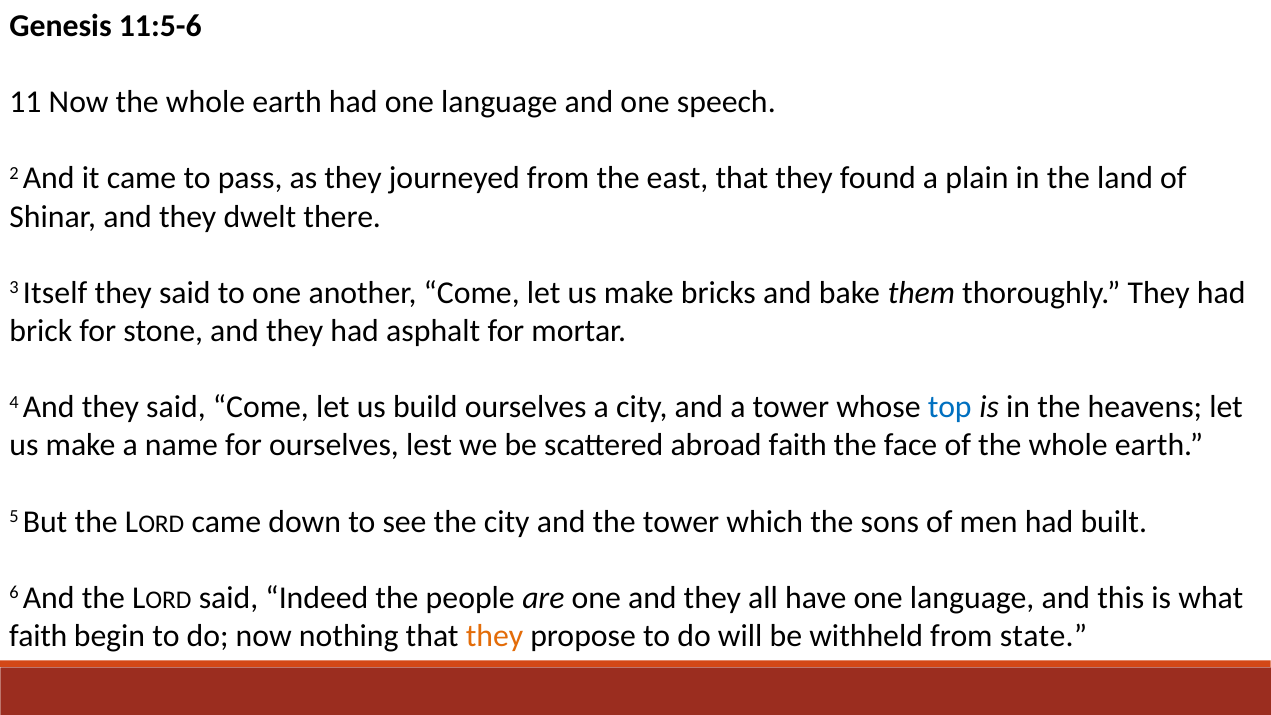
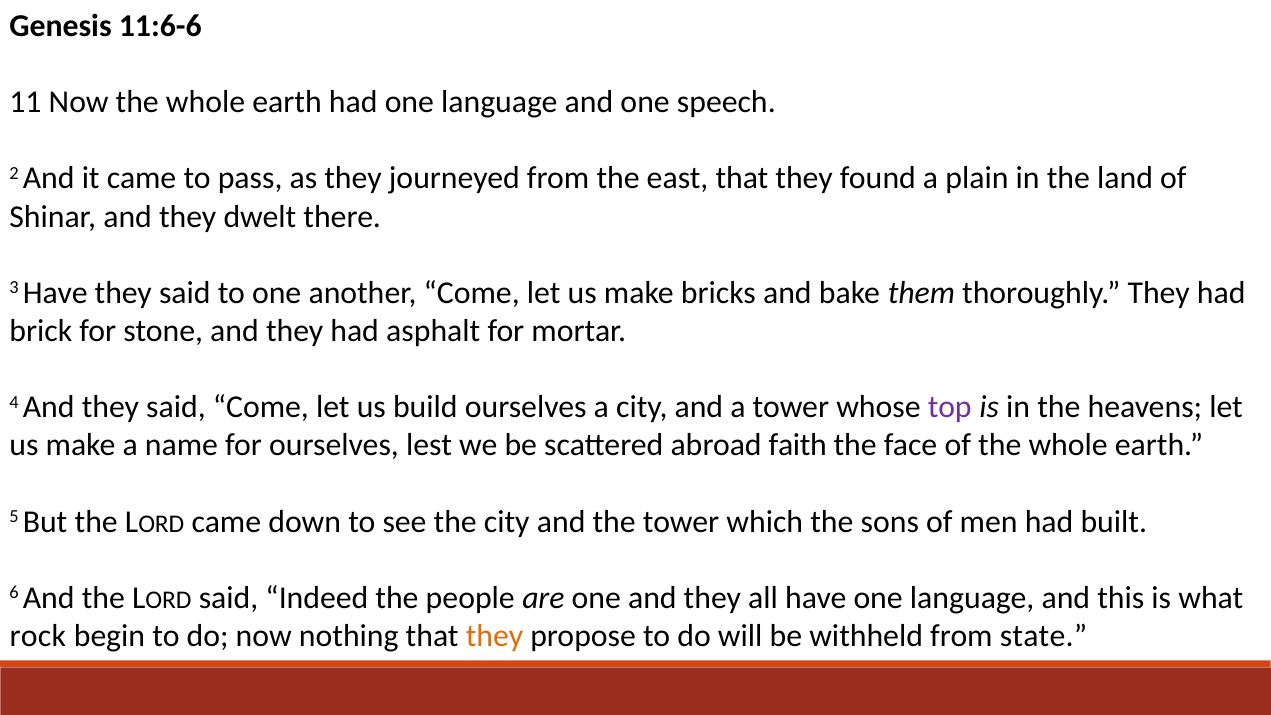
11:5-6: 11:5-6 -> 11:6-6
3 Itself: Itself -> Have
top colour: blue -> purple
faith at (38, 636): faith -> rock
